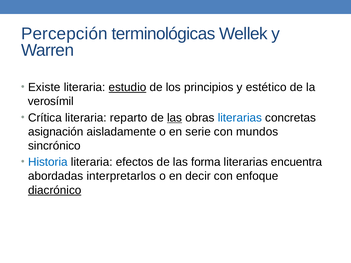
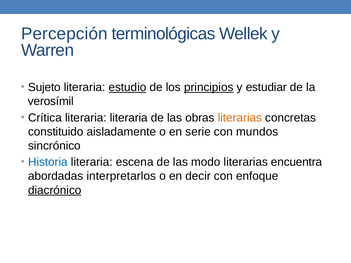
Existe: Existe -> Sujeto
principios underline: none -> present
estético: estético -> estudiar
literaria reparto: reparto -> literaria
las at (175, 118) underline: present -> none
literarias at (240, 118) colour: blue -> orange
asignación: asignación -> constituido
efectos: efectos -> escena
forma: forma -> modo
